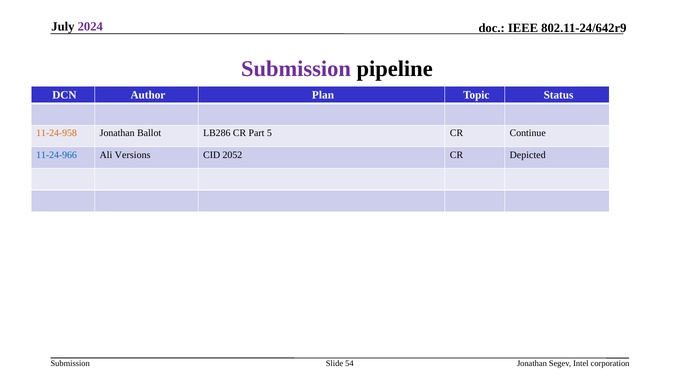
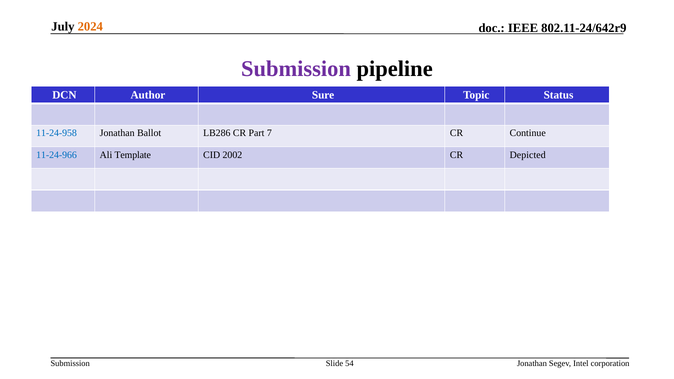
2024 colour: purple -> orange
Plan: Plan -> Sure
11-24-958 colour: orange -> blue
5: 5 -> 7
Versions: Versions -> Template
2052: 2052 -> 2002
